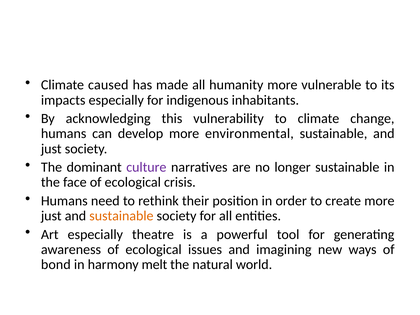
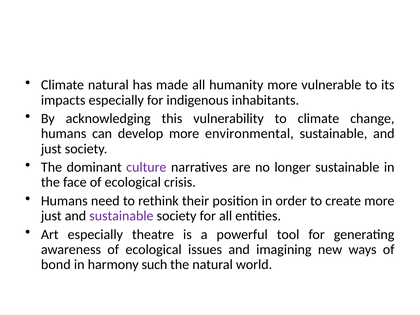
Climate caused: caused -> natural
sustainable at (121, 216) colour: orange -> purple
melt: melt -> such
